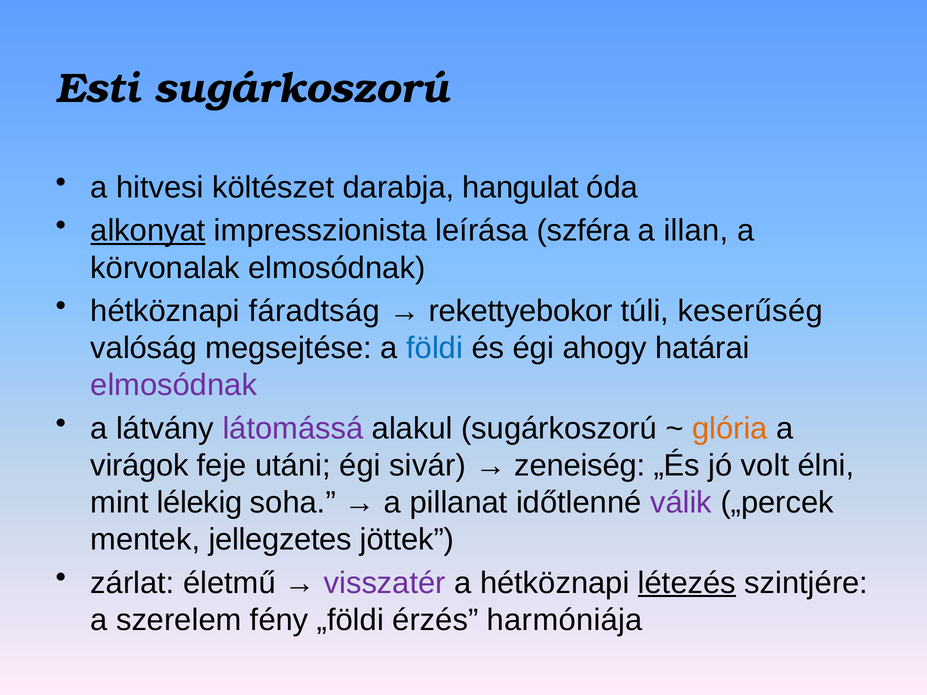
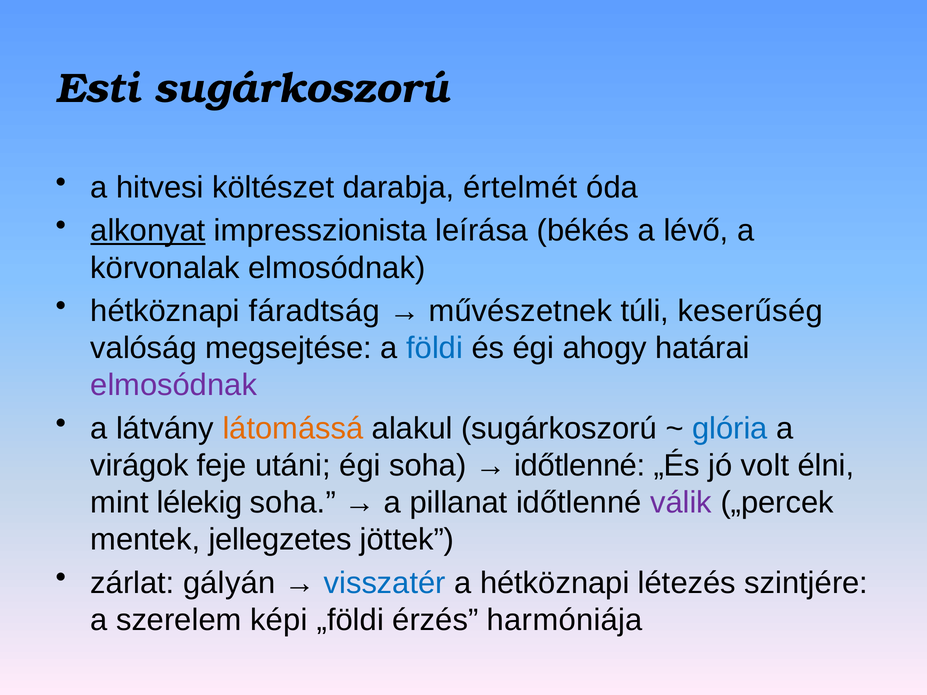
hangulat: hangulat -> értelmét
szféra: szféra -> békés
illan: illan -> lévő
rekettyebokor: rekettyebokor -> művészetnek
látomássá colour: purple -> orange
glória colour: orange -> blue
égi sivár: sivár -> soha
zeneiség at (580, 466): zeneiség -> időtlenné
életmű: életmű -> gályán
visszatér colour: purple -> blue
létezés underline: present -> none
fény: fény -> képi
